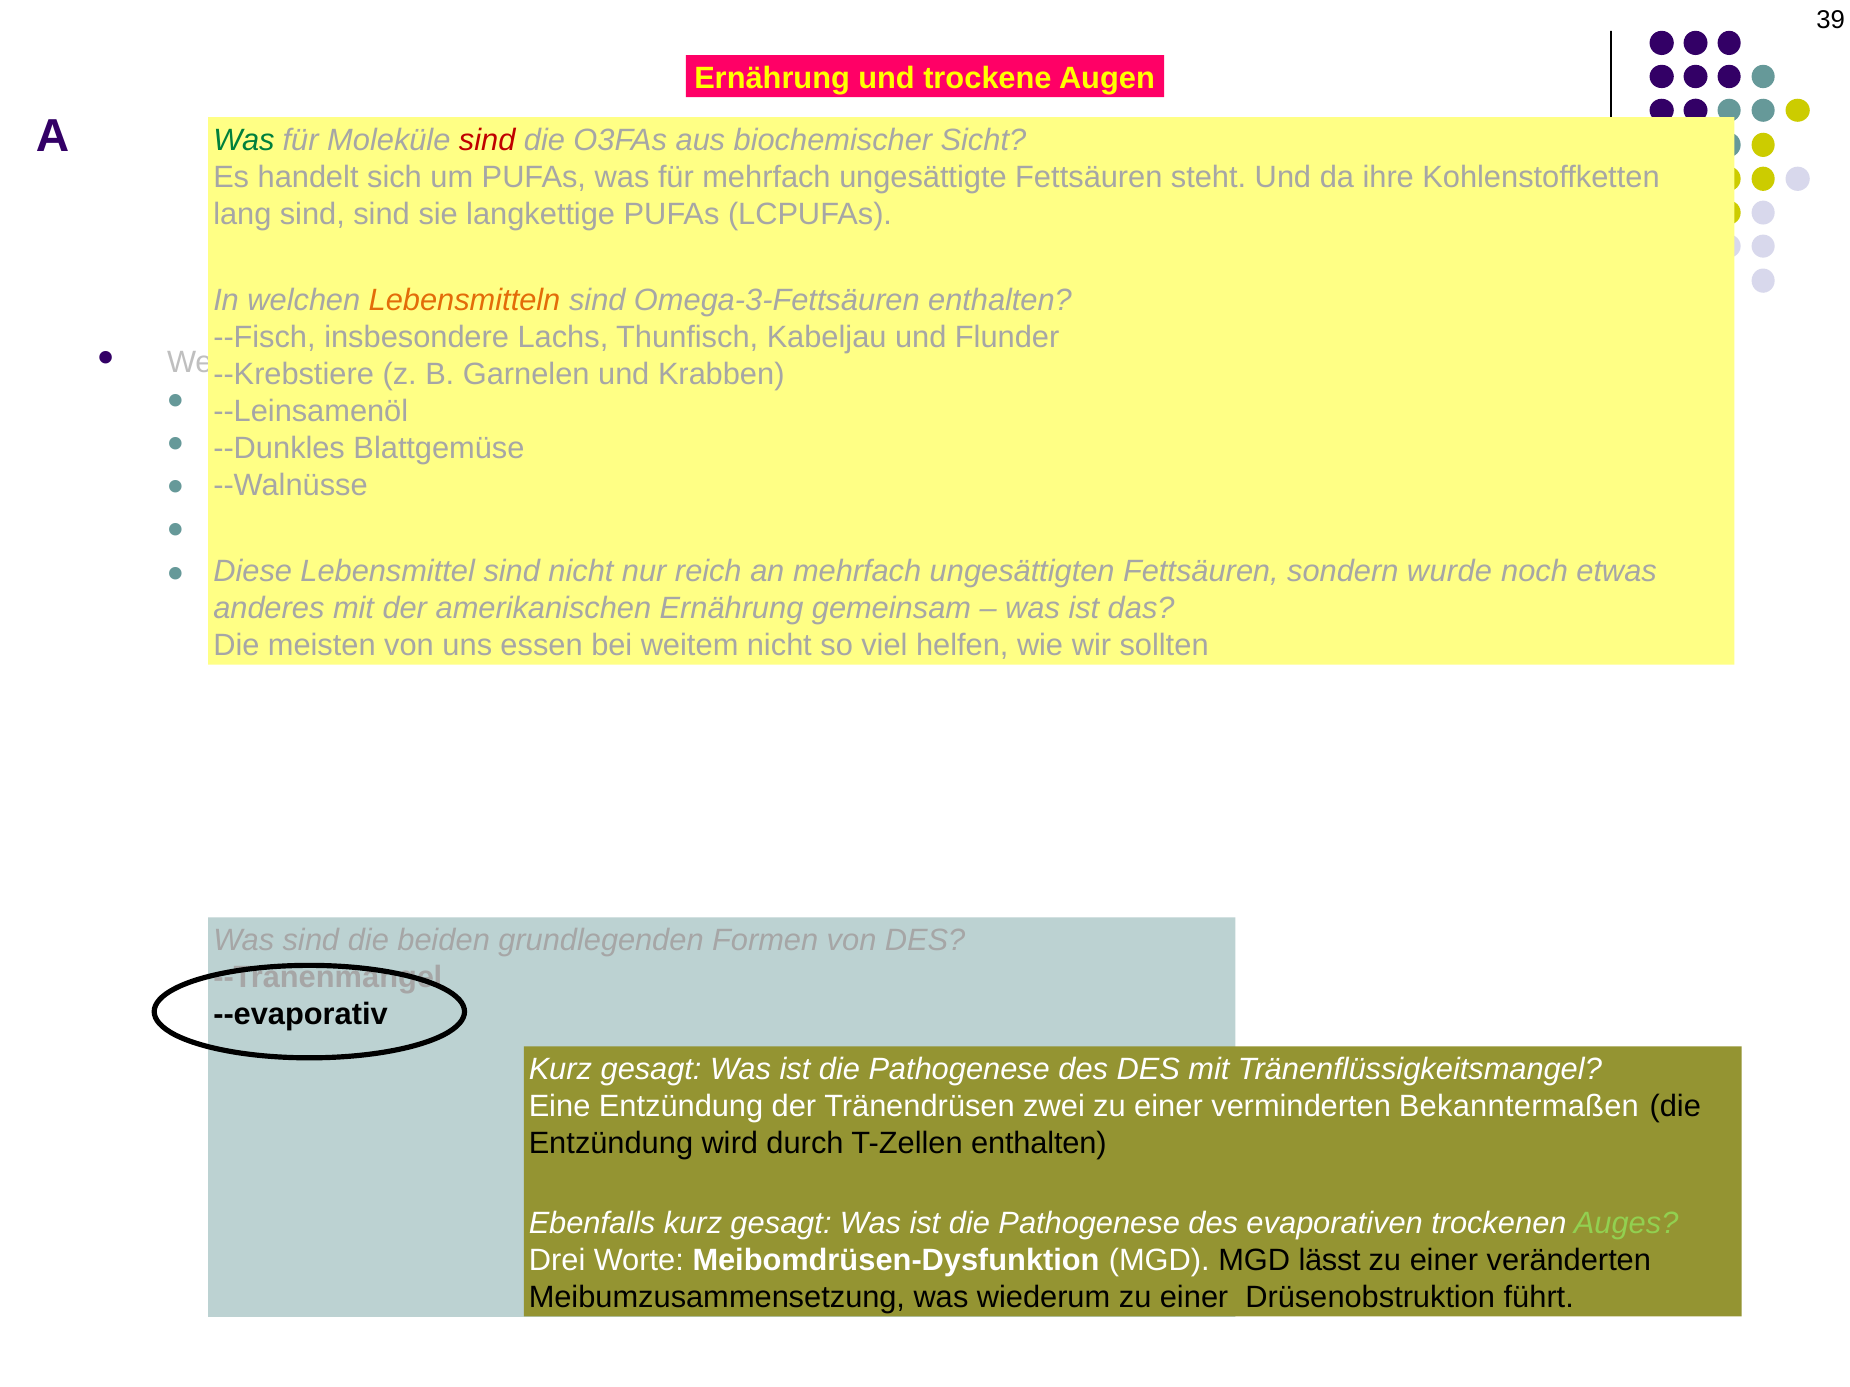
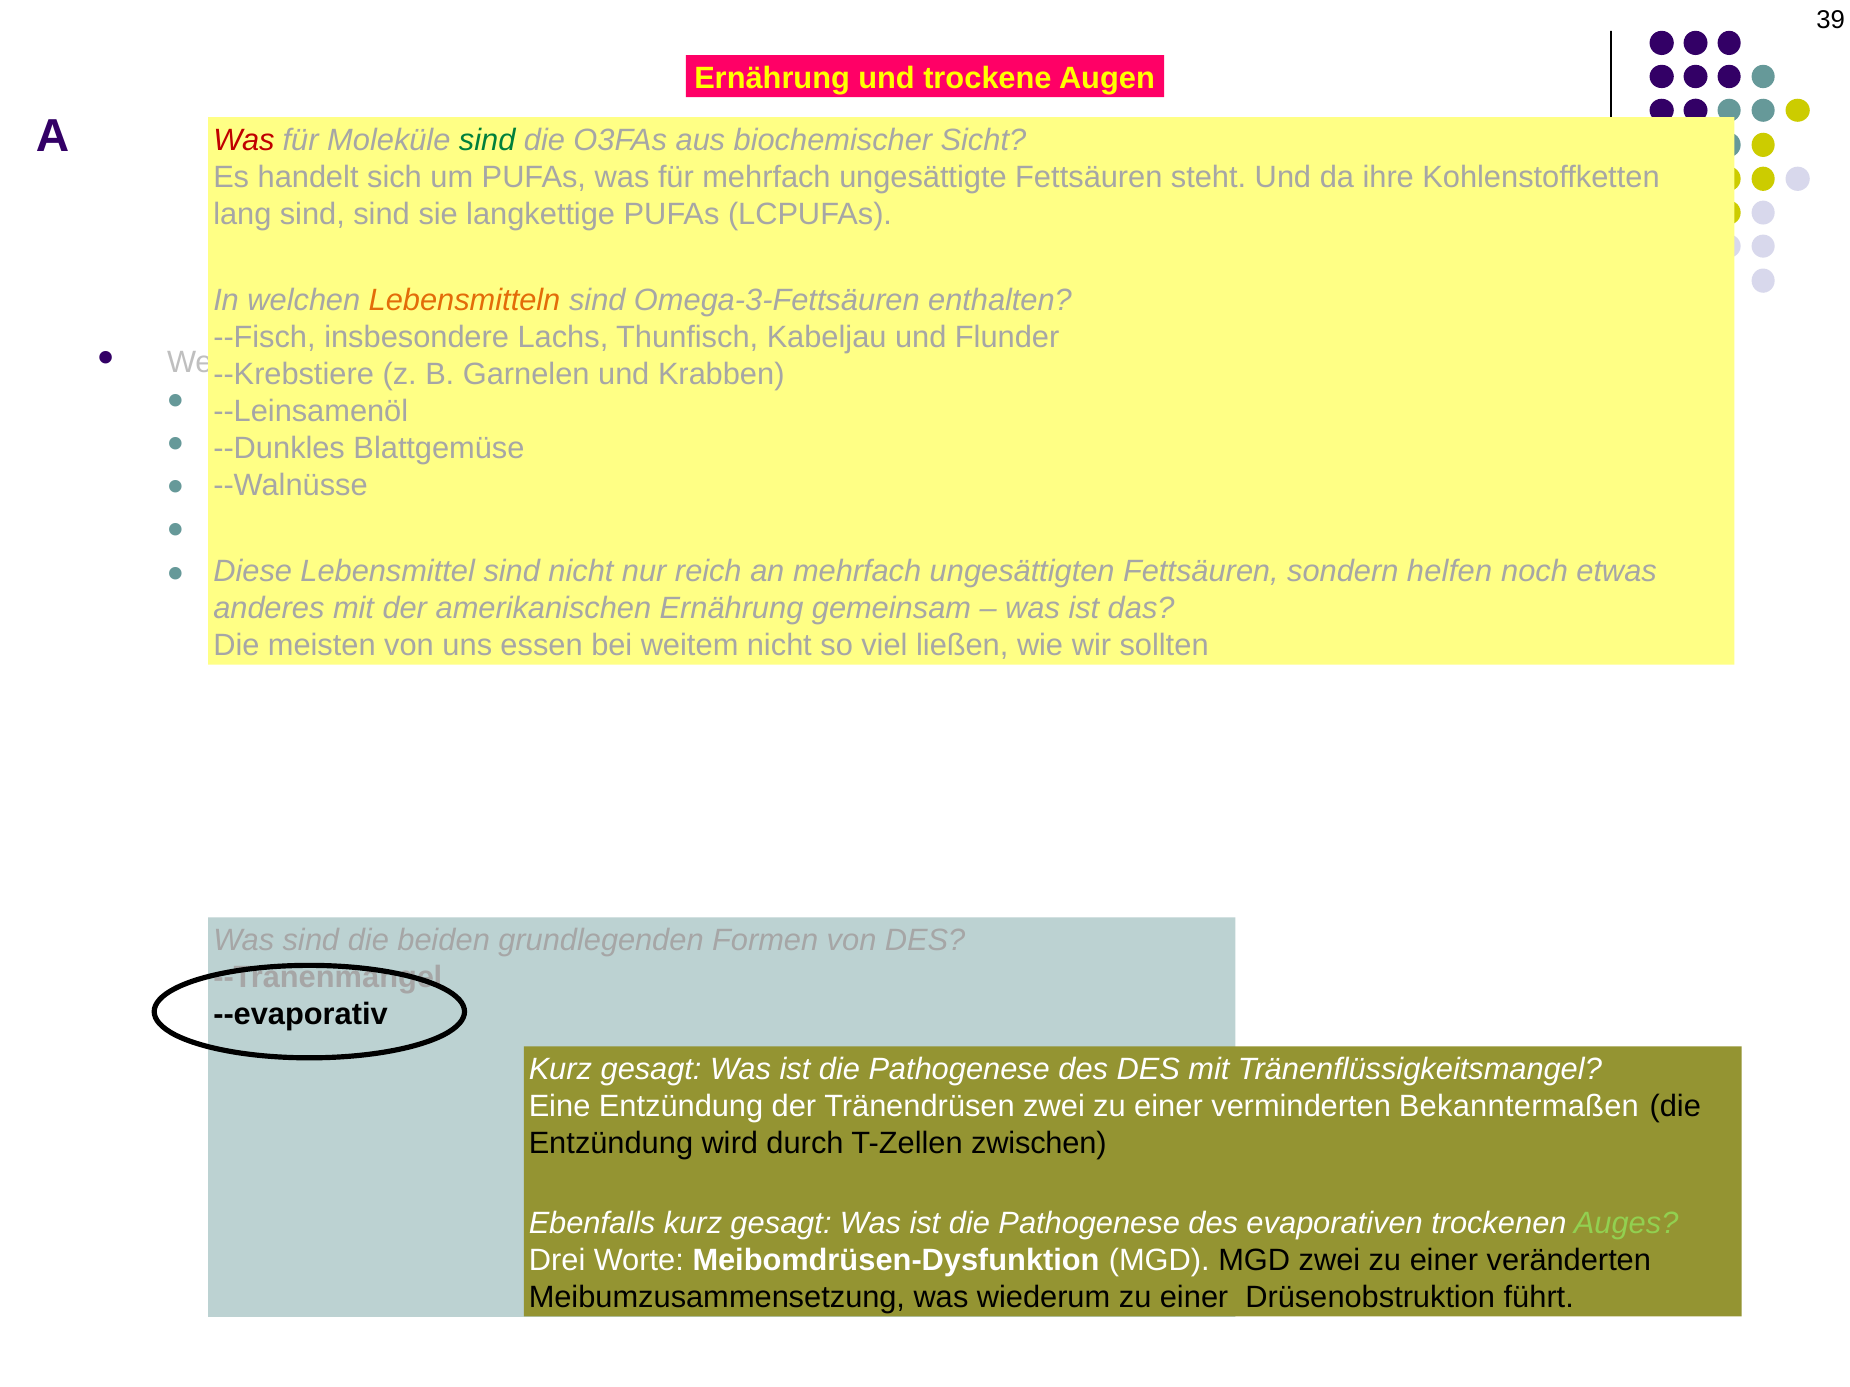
Was at (244, 140) colour: green -> red
sind at (487, 140) colour: red -> green
sondern wurde: wurde -> helfen
viel helfen: helfen -> ließen
T-Zellen enthalten: enthalten -> zwischen
MGD lässt: lässt -> zwei
